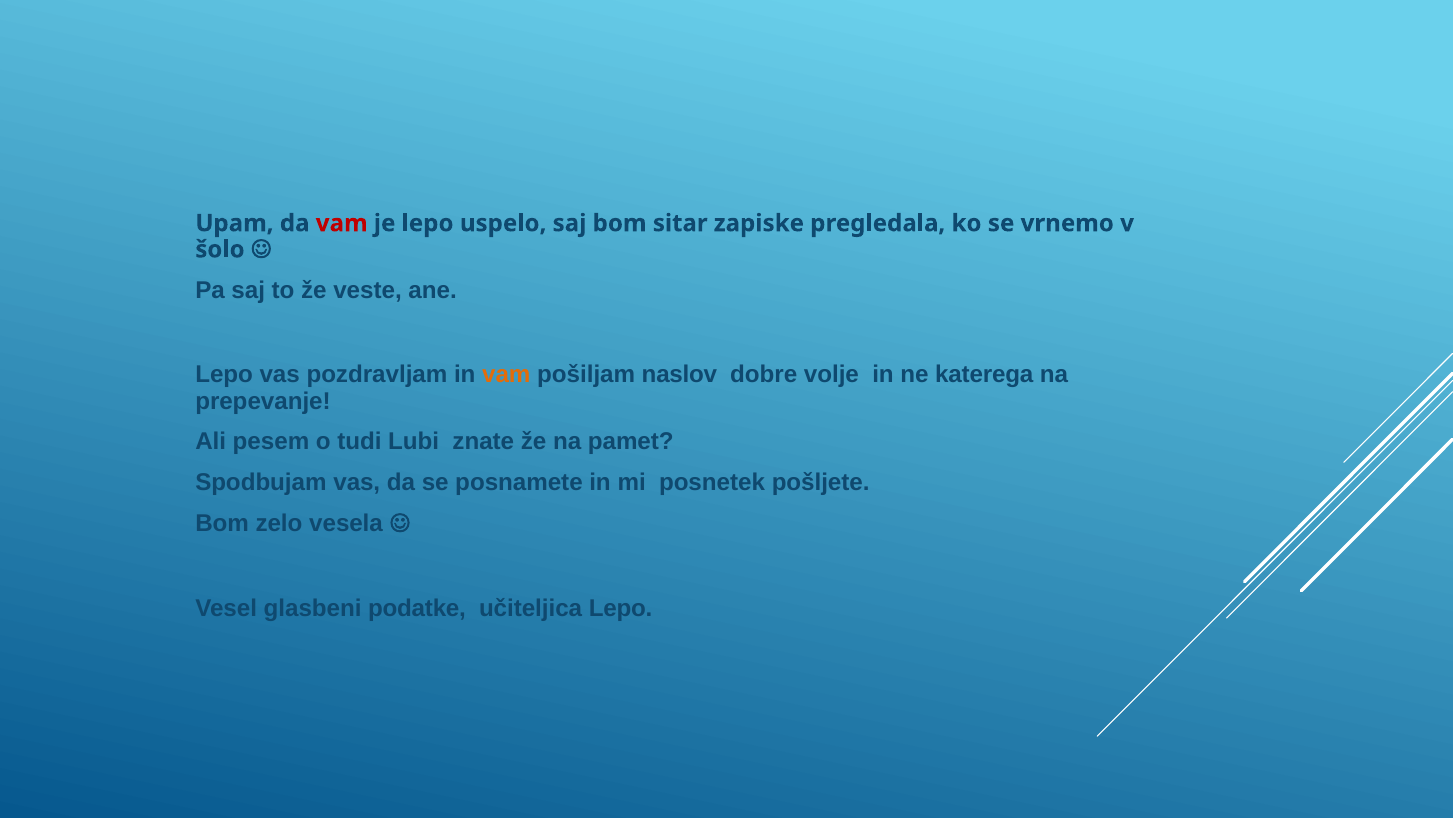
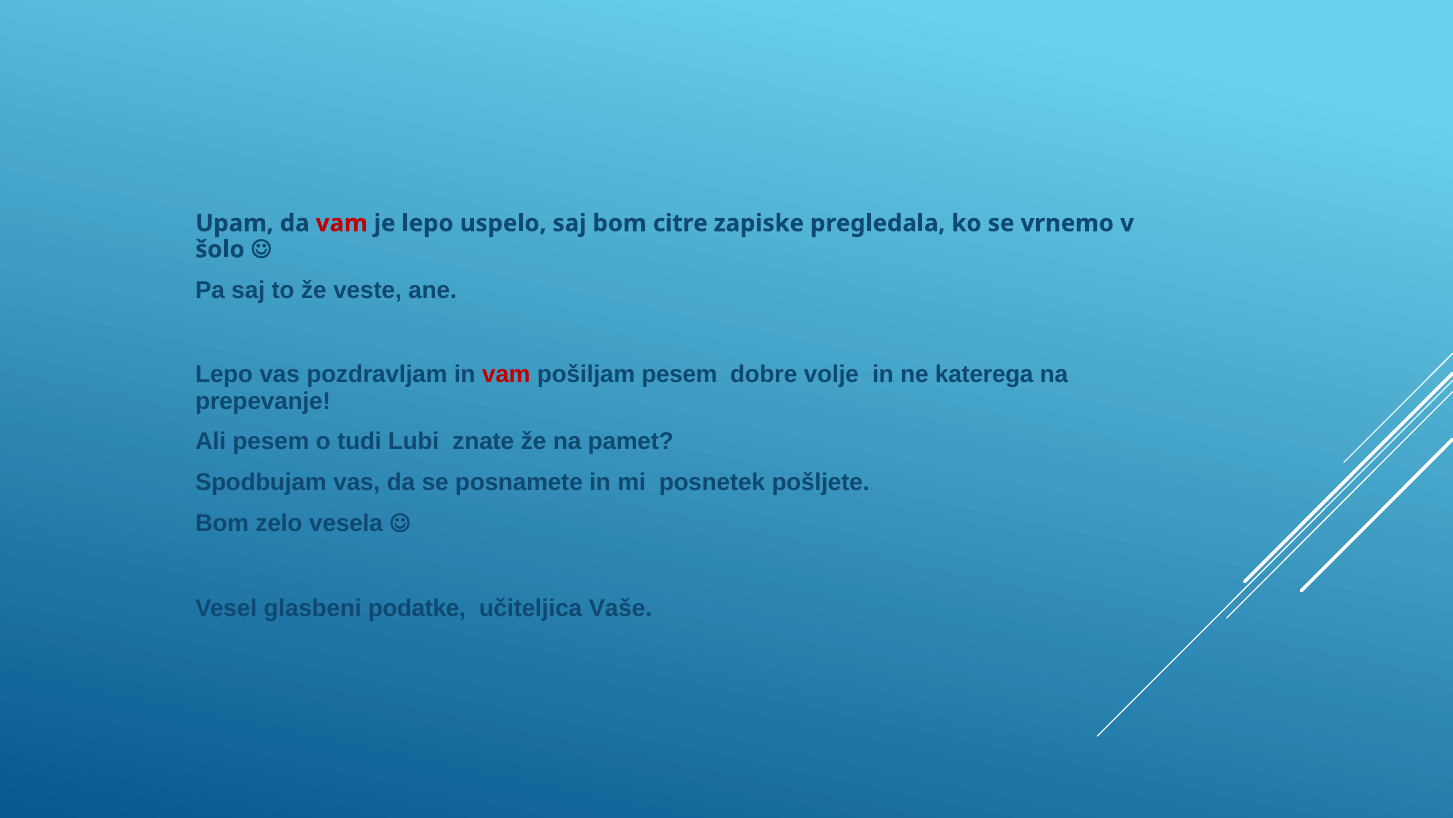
sitar: sitar -> citre
vam at (506, 375) colour: orange -> red
pošiljam naslov: naslov -> pesem
učiteljica Lepo: Lepo -> Vaše
